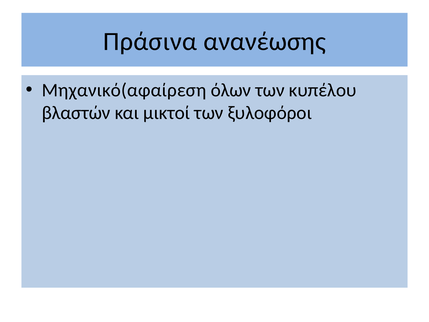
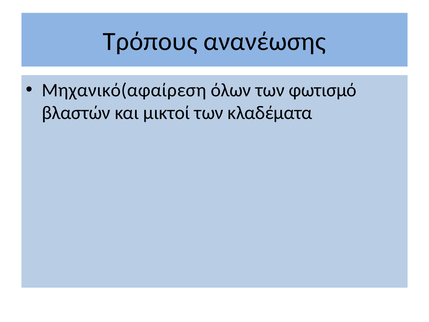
Πράσινα: Πράσινα -> Τρόπους
κυπέλου: κυπέλου -> φωτισμό
ξυλοφόροι: ξυλοφόροι -> κλαδέματα
